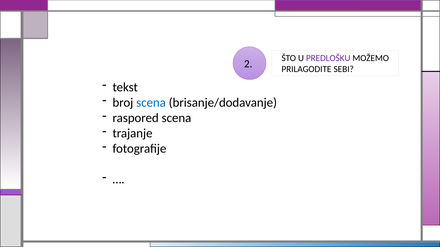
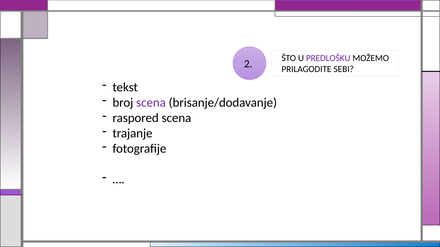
scena at (151, 103) colour: blue -> purple
